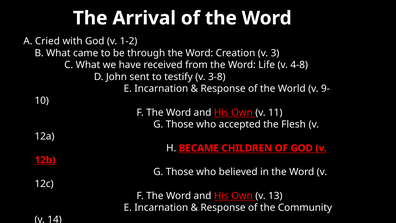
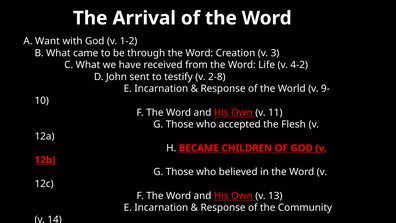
Cried: Cried -> Want
4-8: 4-8 -> 4-2
3-8: 3-8 -> 2-8
